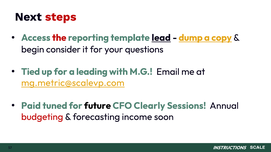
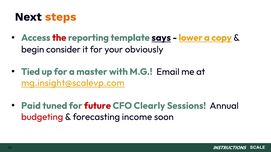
steps colour: red -> orange
lead: lead -> says
dump: dump -> lower
questions: questions -> obviously
leading: leading -> master
mg.metric@scalevp.com: mg.metric@scalevp.com -> mg.insight@scalevp.com
future colour: black -> red
